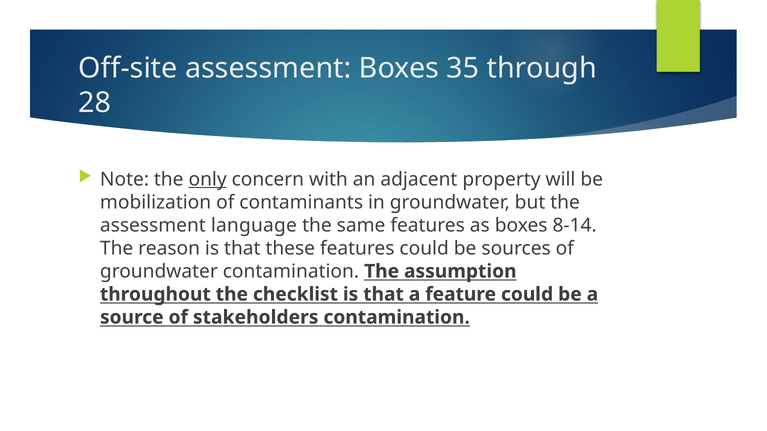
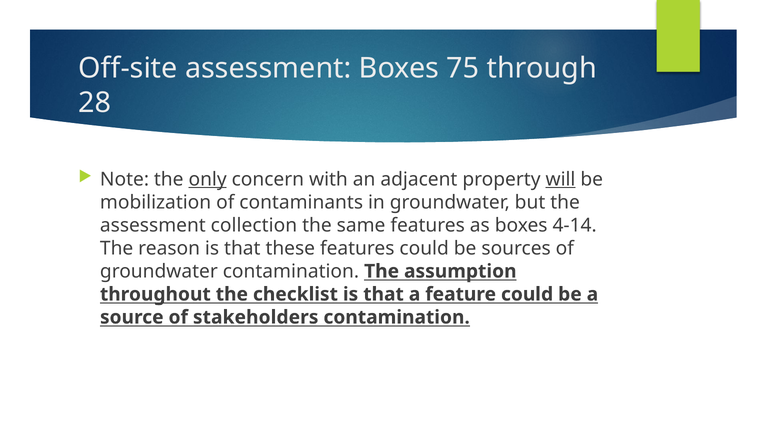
35: 35 -> 75
will underline: none -> present
language: language -> collection
8-14: 8-14 -> 4-14
